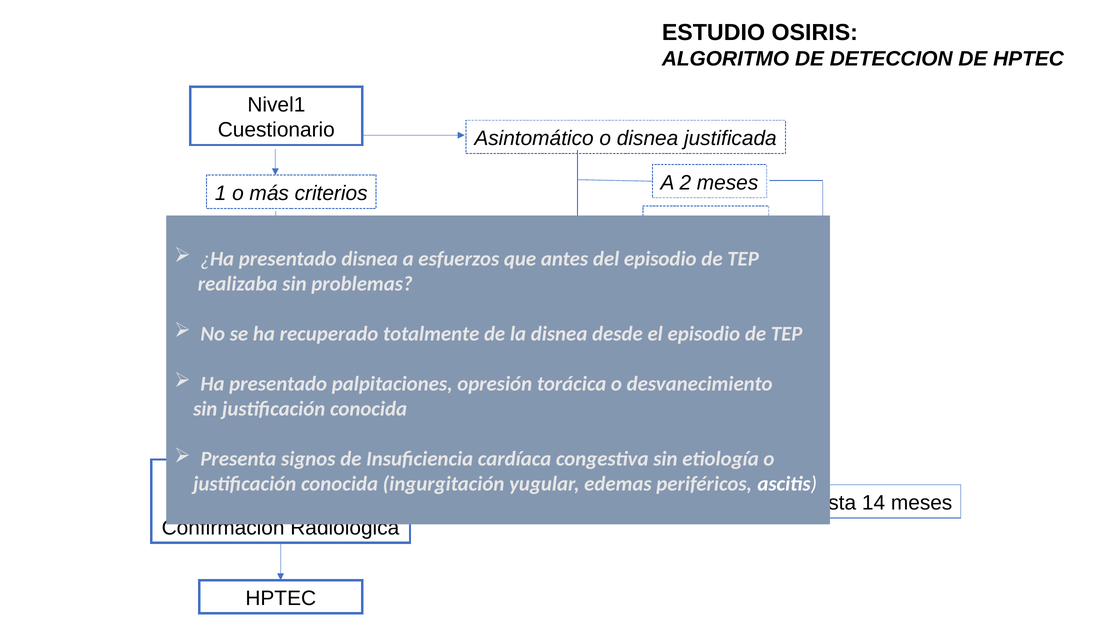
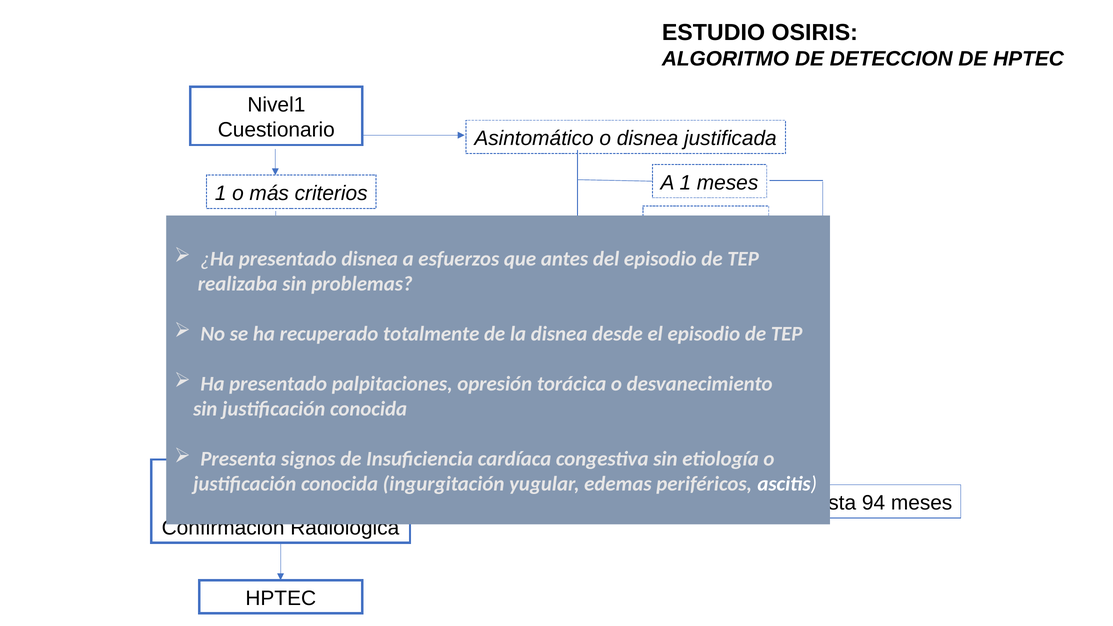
A 2: 2 -> 1
14: 14 -> 94
